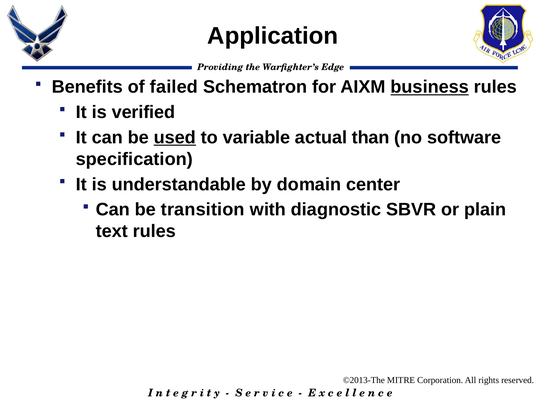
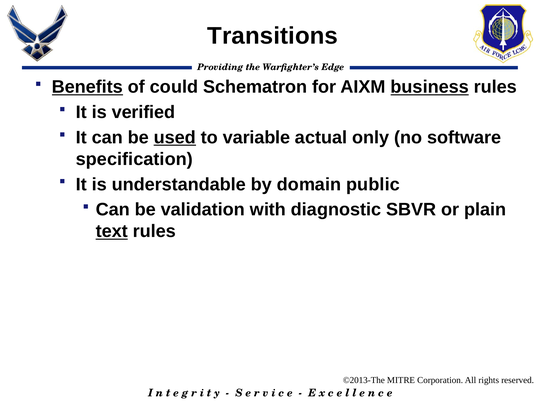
Application: Application -> Transitions
Benefits underline: none -> present
failed: failed -> could
than: than -> only
center: center -> public
transition: transition -> validation
text underline: none -> present
